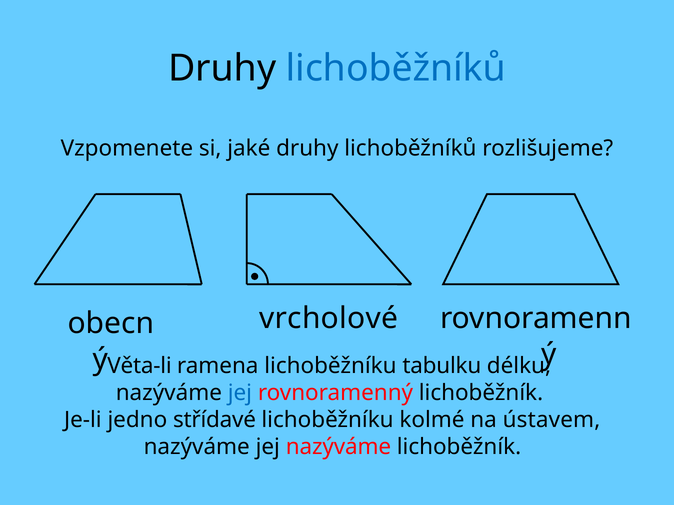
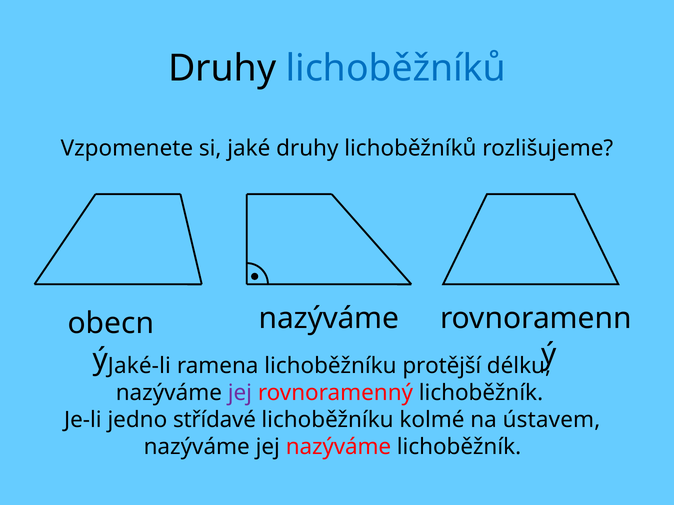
vrcholové at (329, 319): vrcholové -> nazýváme
Věta-li: Věta-li -> Jaké-li
tabulku: tabulku -> protější
jej at (240, 393) colour: blue -> purple
